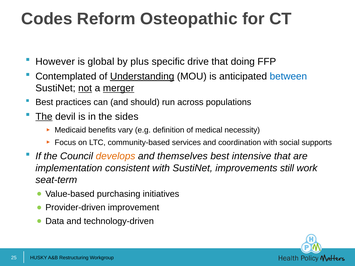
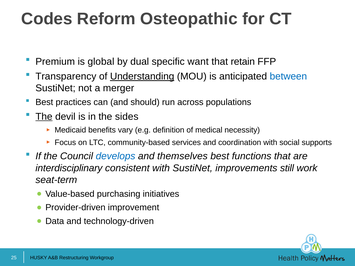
However: However -> Premium
plus: plus -> dual
drive: drive -> want
doing: doing -> retain
Contemplated: Contemplated -> Transparency
not underline: present -> none
merger underline: present -> none
develops colour: orange -> blue
intensive: intensive -> functions
implementation: implementation -> interdisciplinary
